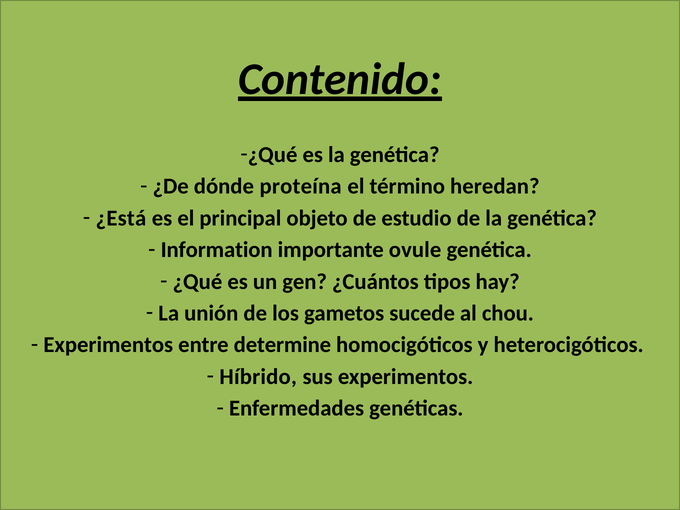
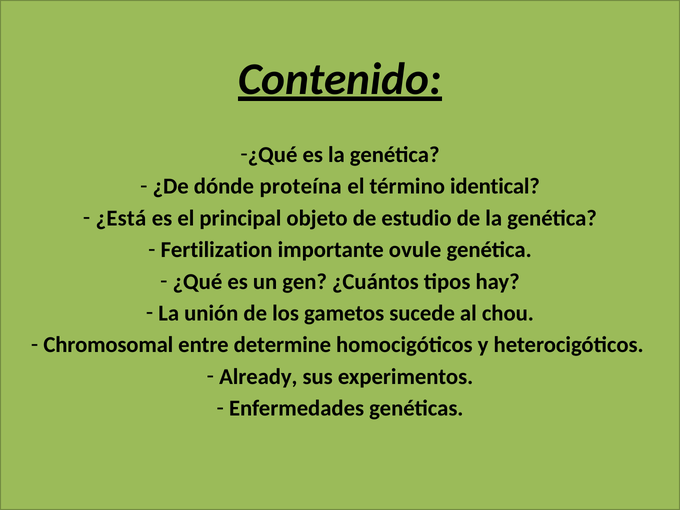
heredan: heredan -> identical
Information: Information -> Fertilization
Experimentos at (108, 345): Experimentos -> Chromosomal
Híbrido: Híbrido -> Already
